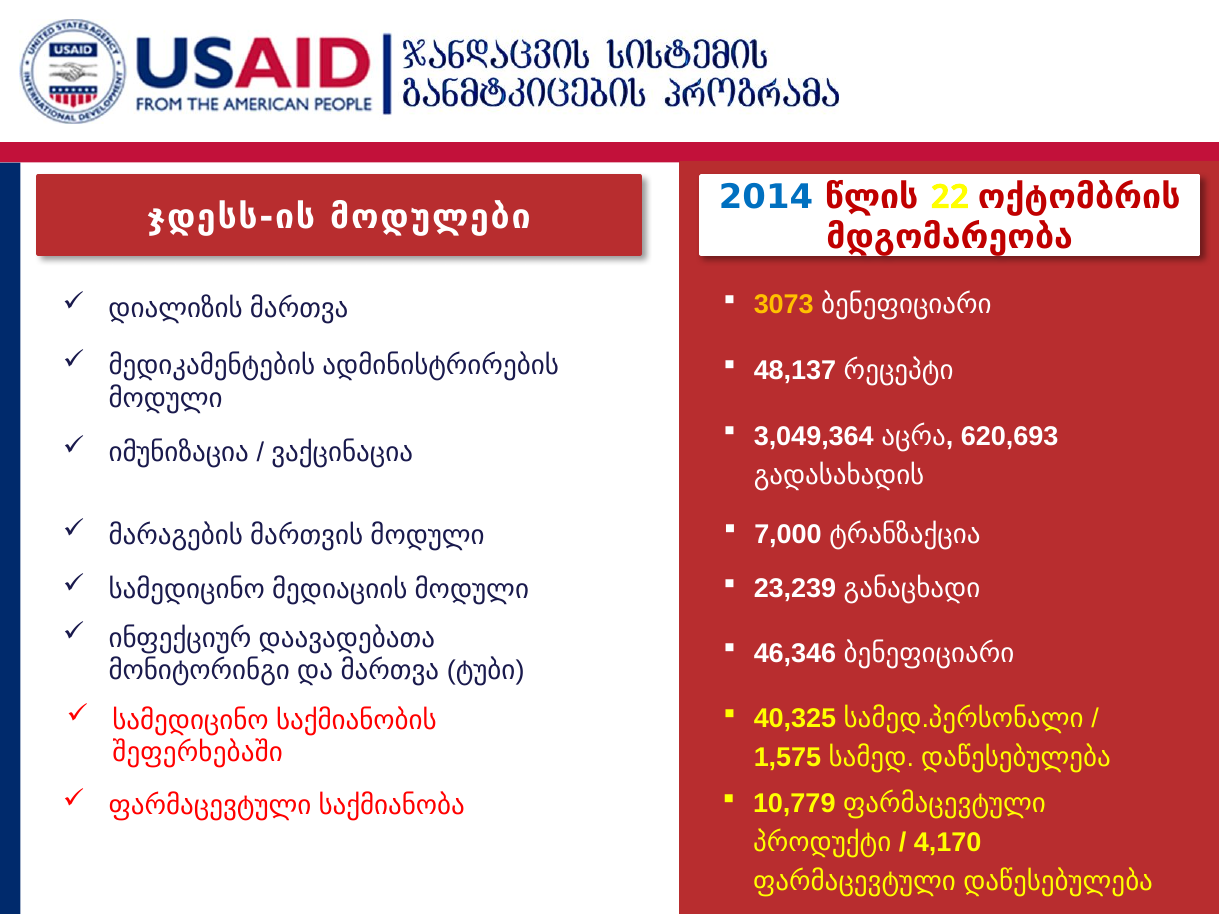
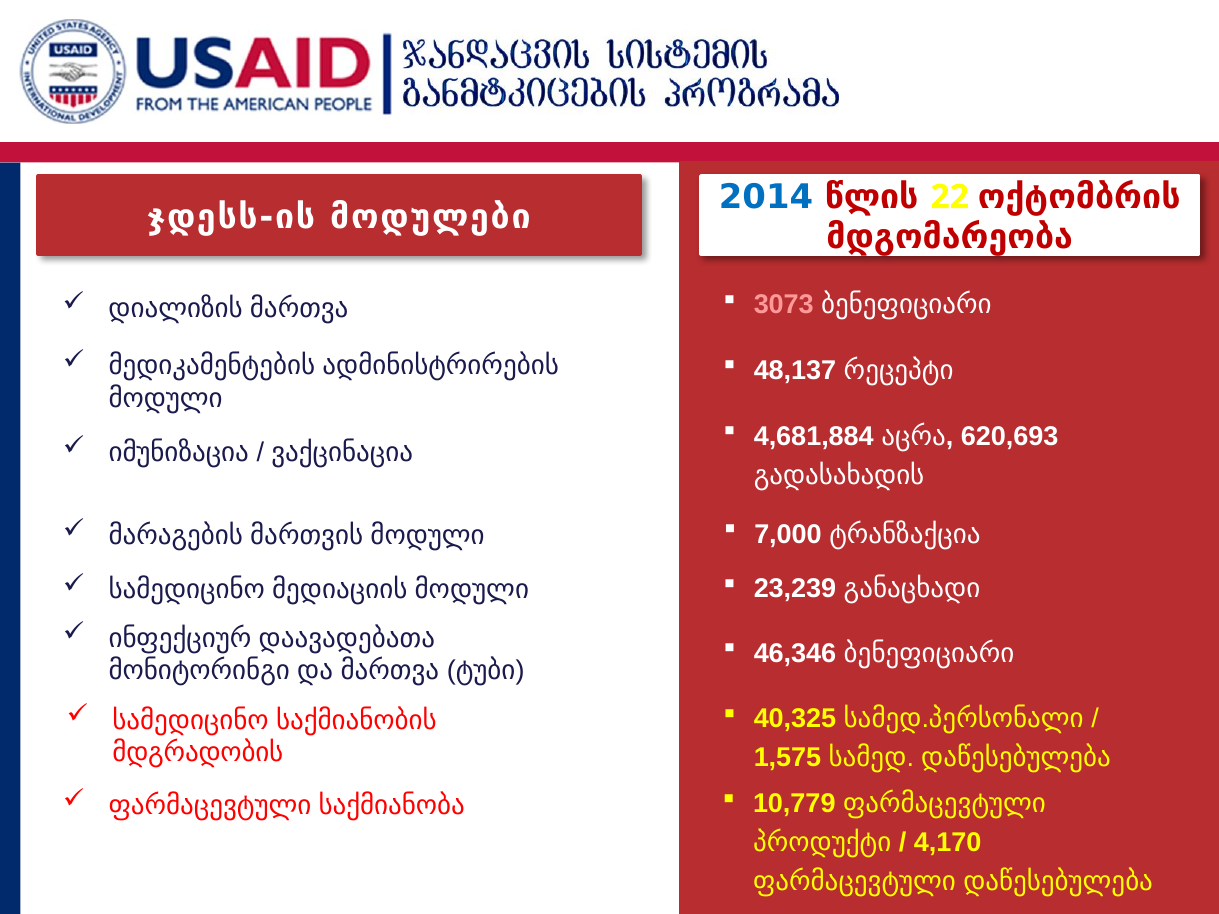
3073 colour: yellow -> pink
3,049,364: 3,049,364 -> 4,681,884
შეფერხებაში: შეფერხებაში -> მდგრადობის
